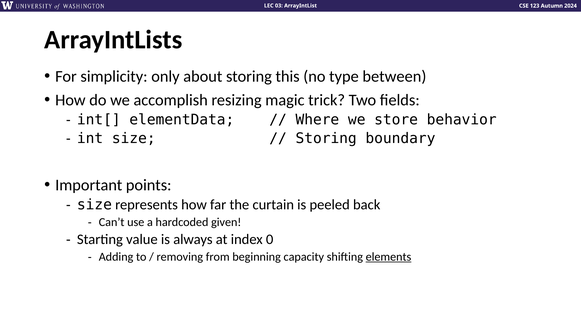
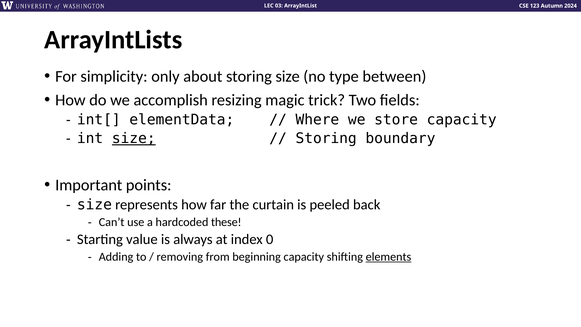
storing this: this -> size
store behavior: behavior -> capacity
size at (134, 138) underline: none -> present
given: given -> these
